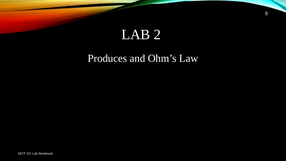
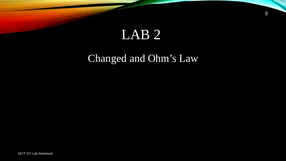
Produces: Produces -> Changed
